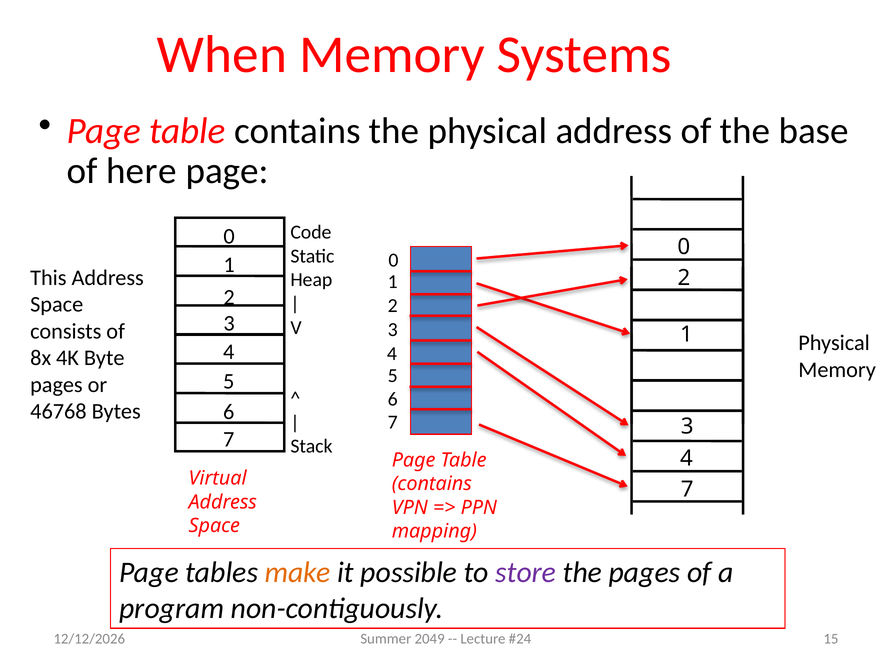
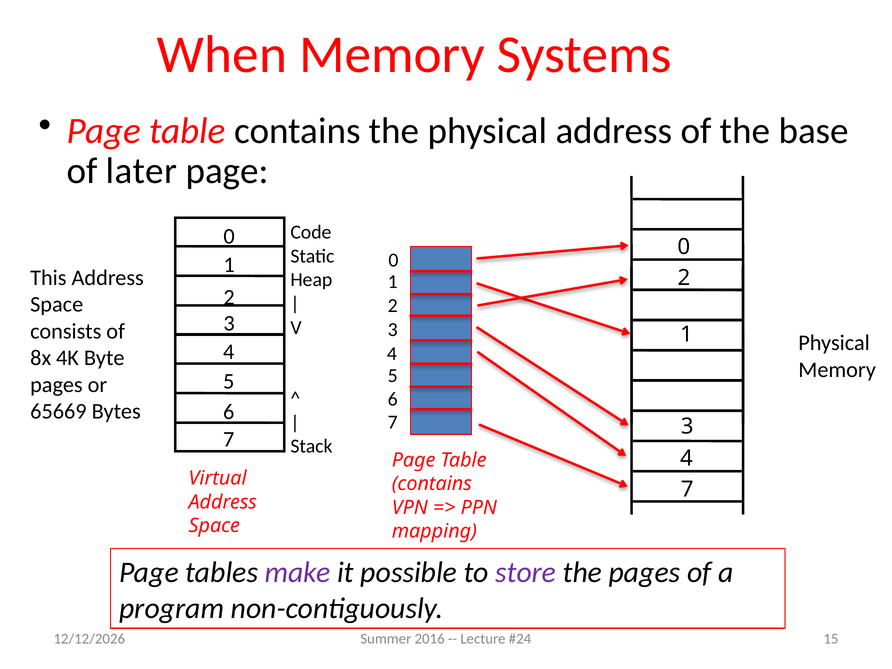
here: here -> later
46768: 46768 -> 65669
make colour: orange -> purple
2049: 2049 -> 2016
